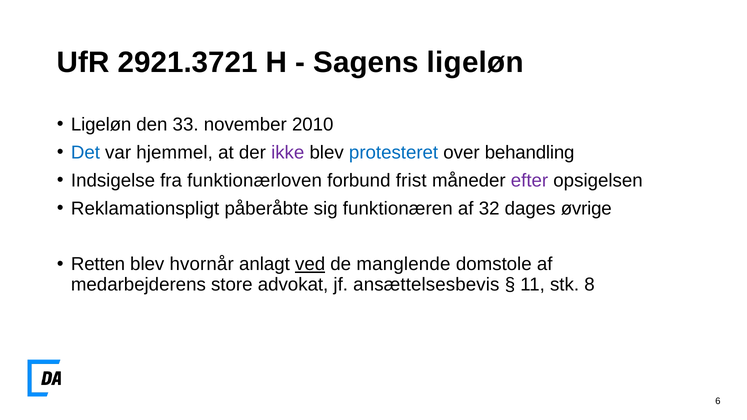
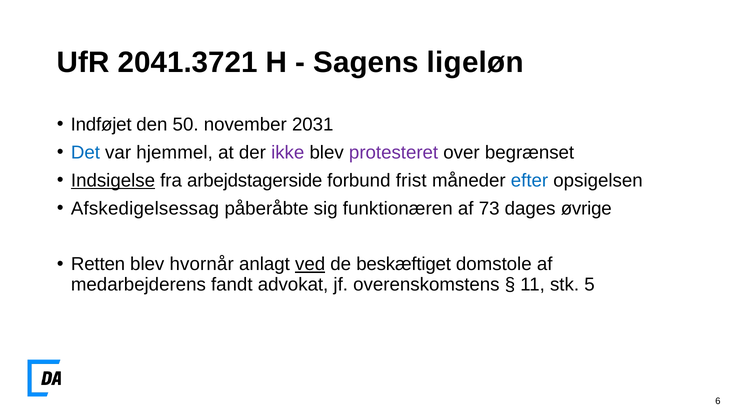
2921.3721: 2921.3721 -> 2041.3721
Ligeløn at (101, 125): Ligeløn -> Indføjet
33: 33 -> 50
2010: 2010 -> 2031
protesteret colour: blue -> purple
behandling: behandling -> begrænset
Indsigelse underline: none -> present
funktionærloven: funktionærloven -> arbejdstagerside
efter colour: purple -> blue
Reklamationspligt: Reklamationspligt -> Afskedigelsessag
32: 32 -> 73
manglende: manglende -> beskæftiget
store: store -> fandt
ansættelsesbevis: ansættelsesbevis -> overenskomstens
8: 8 -> 5
